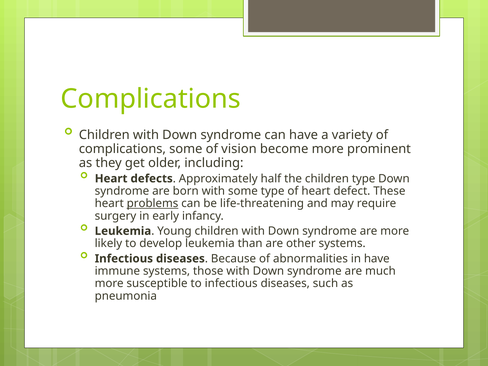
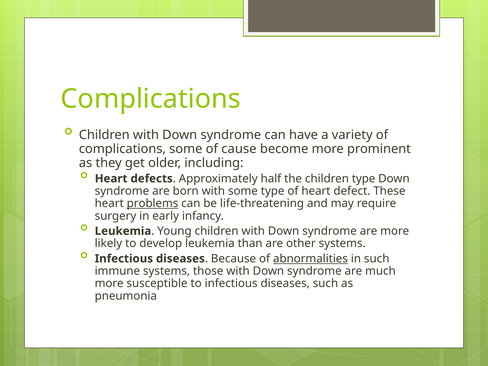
vision: vision -> cause
abnormalities underline: none -> present
in have: have -> such
